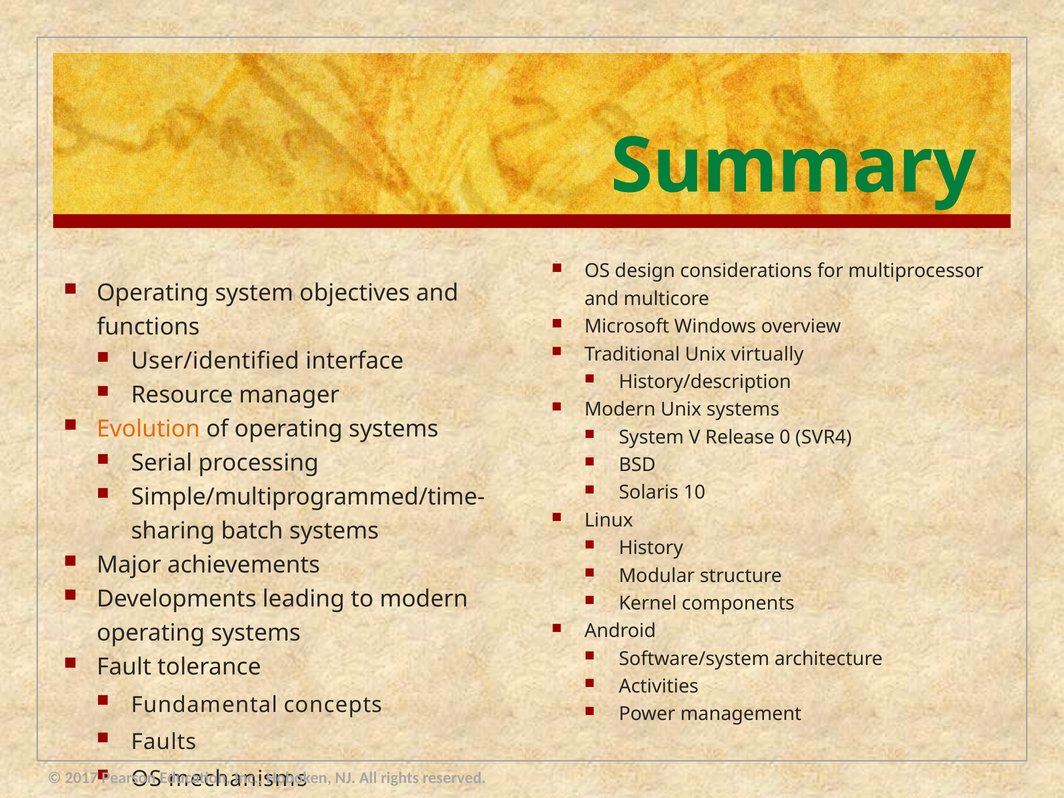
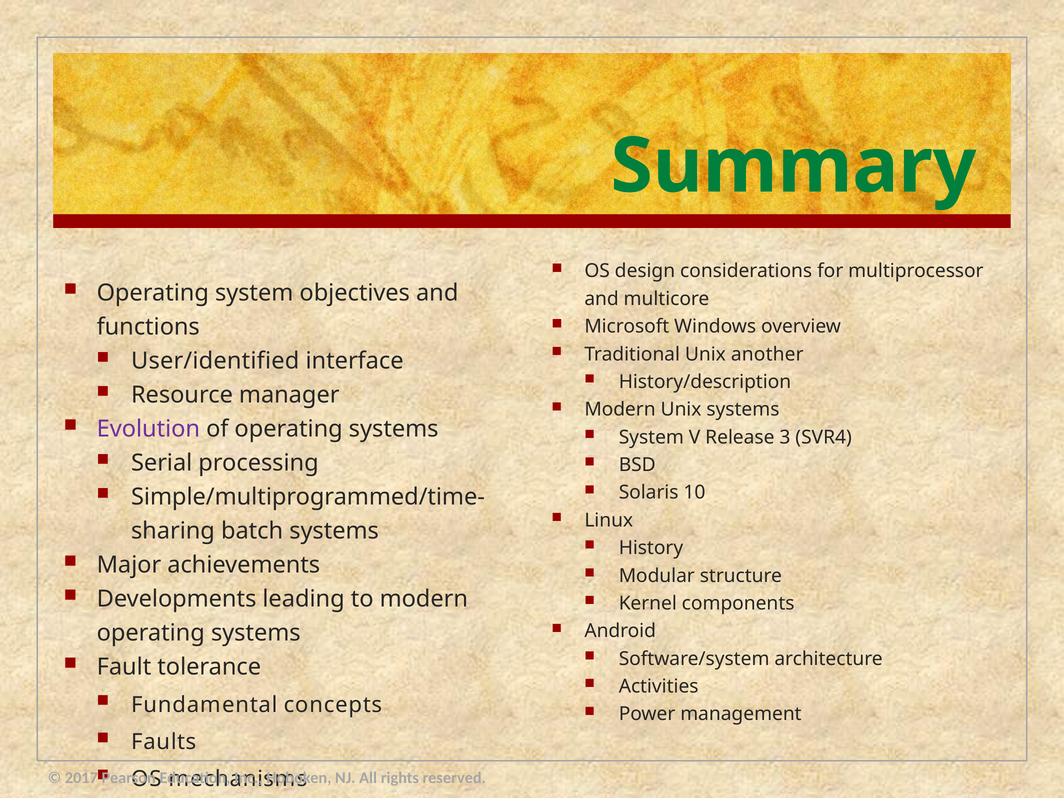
virtually: virtually -> another
Evolution colour: orange -> purple
0: 0 -> 3
